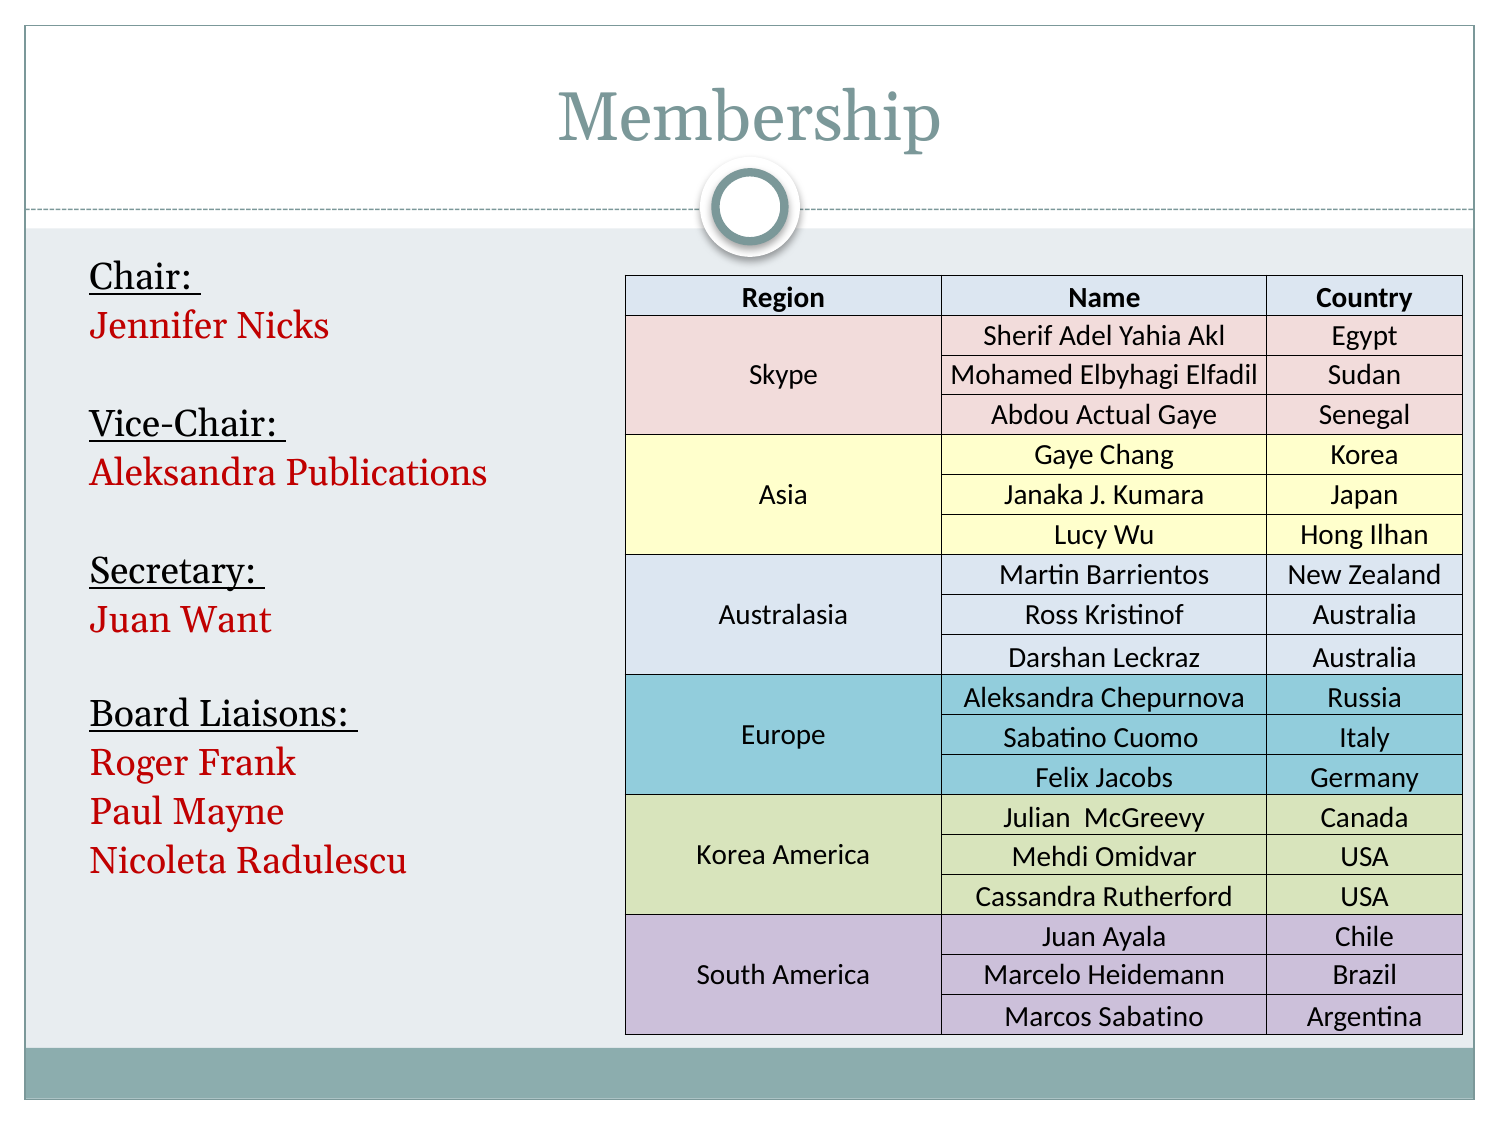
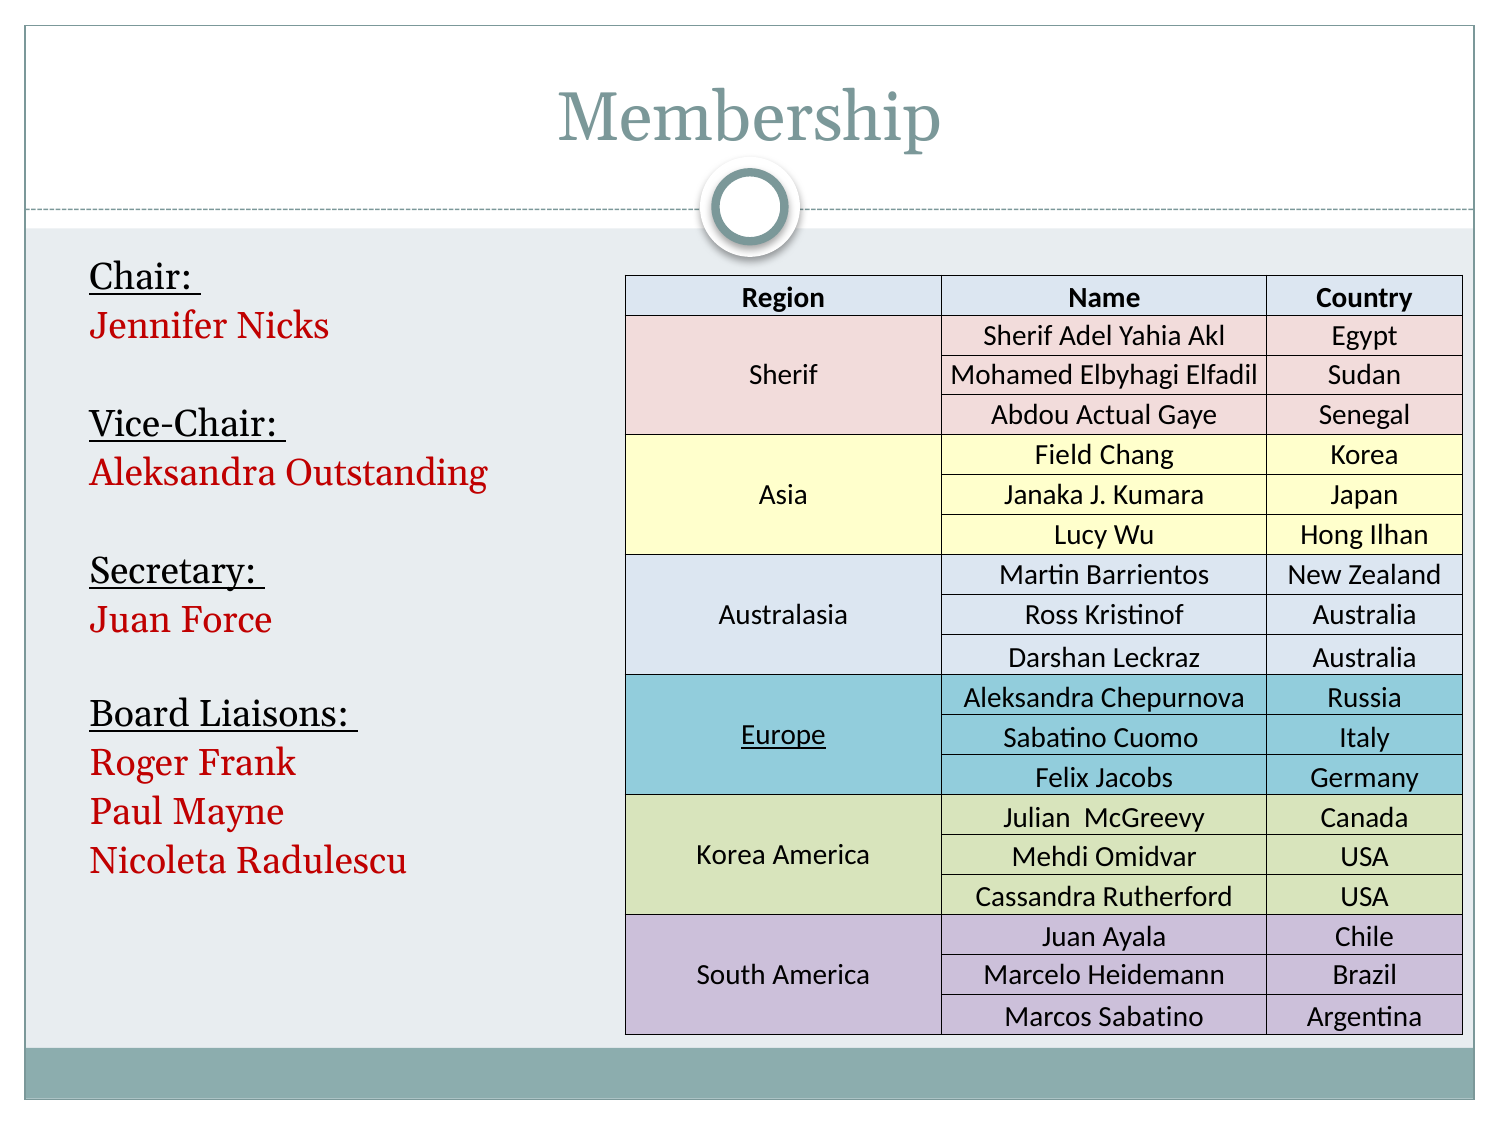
Skype at (783, 375): Skype -> Sherif
Gaye at (1064, 455): Gaye -> Field
Publications: Publications -> Outstanding
Want: Want -> Force
Europe underline: none -> present
